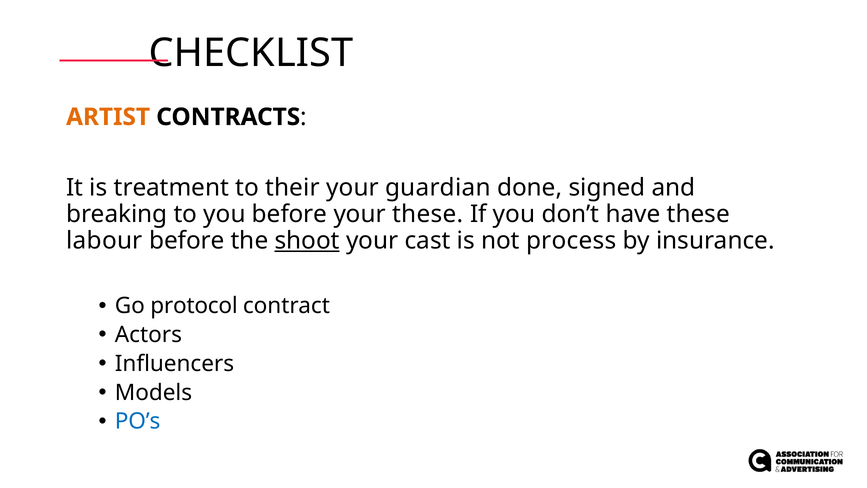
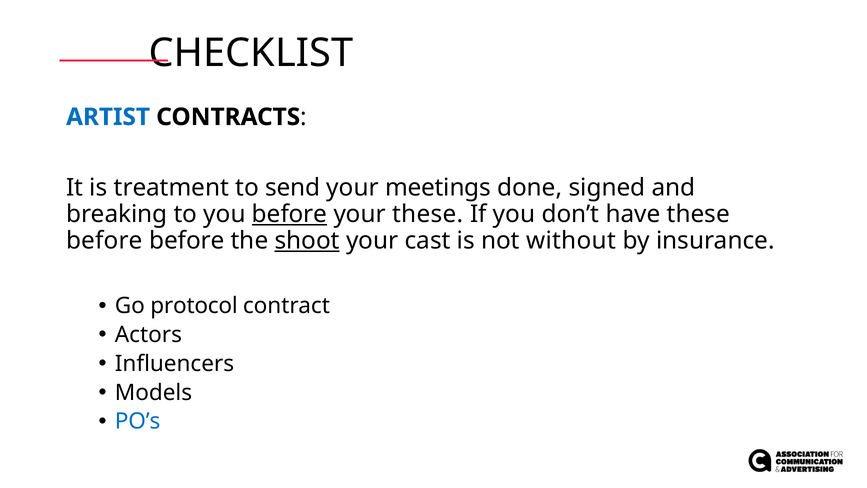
ARTIST colour: orange -> blue
their: their -> send
guardian: guardian -> meetings
before at (290, 214) underline: none -> present
labour at (104, 240): labour -> before
process: process -> without
